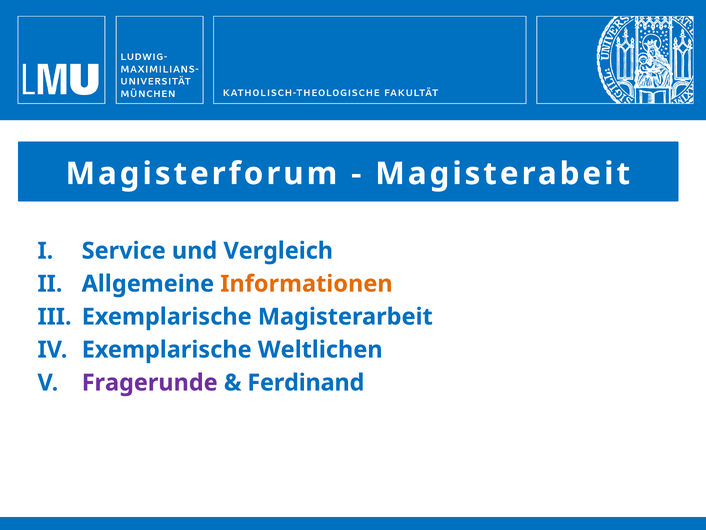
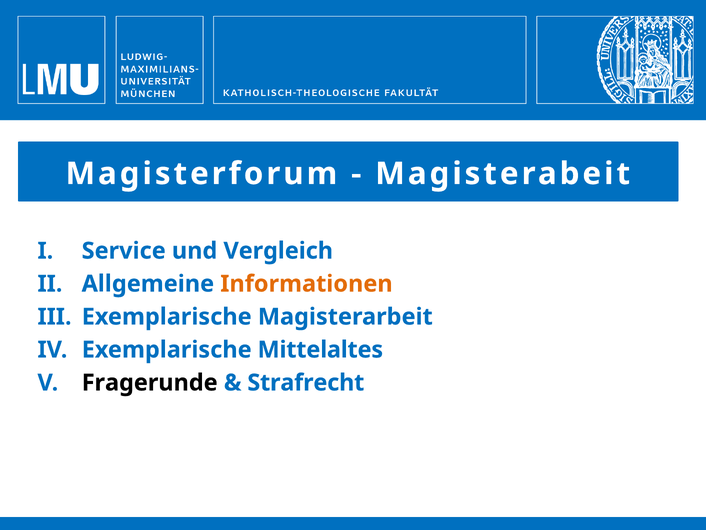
Weltlichen: Weltlichen -> Mittelaltes
Fragerunde colour: purple -> black
Ferdinand: Ferdinand -> Strafrecht
